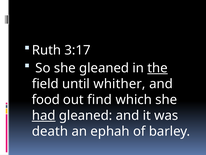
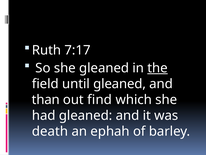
3:17: 3:17 -> 7:17
until whither: whither -> gleaned
food: food -> than
had underline: present -> none
